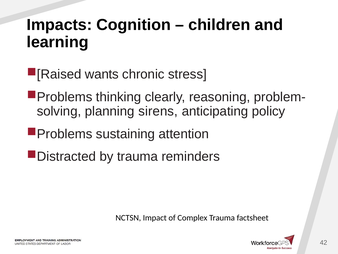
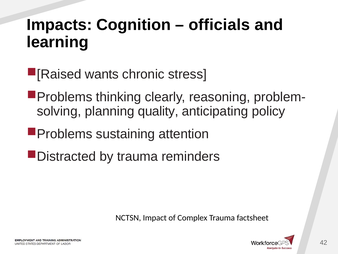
children: children -> officials
sirens: sirens -> quality
